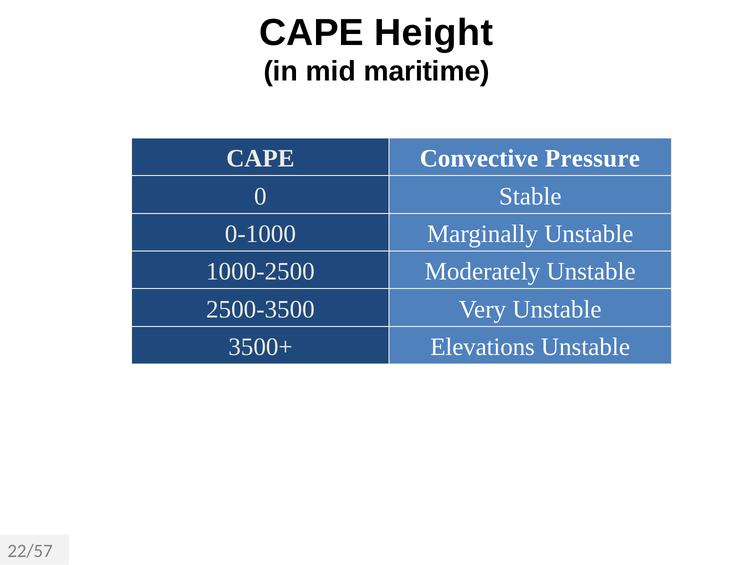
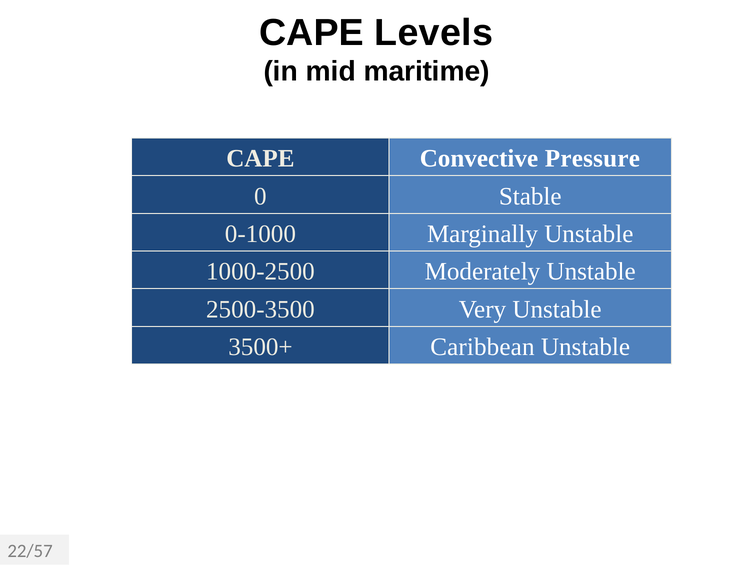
Height: Height -> Levels
Elevations: Elevations -> Caribbean
